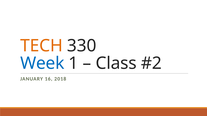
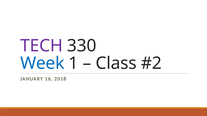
TECH colour: orange -> purple
